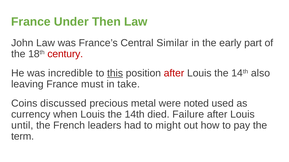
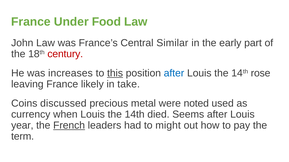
Then: Then -> Food
incredible: incredible -> increases
after at (174, 73) colour: red -> blue
also: also -> rose
must: must -> likely
Failure: Failure -> Seems
until: until -> year
French underline: none -> present
